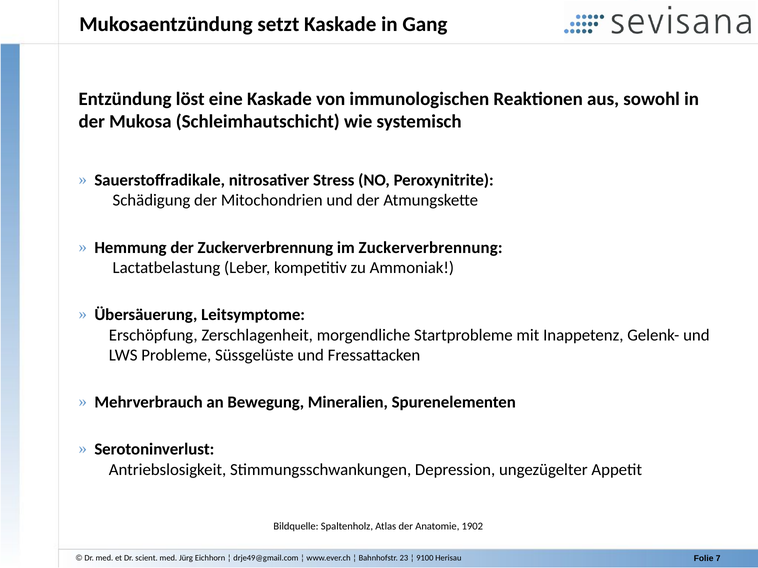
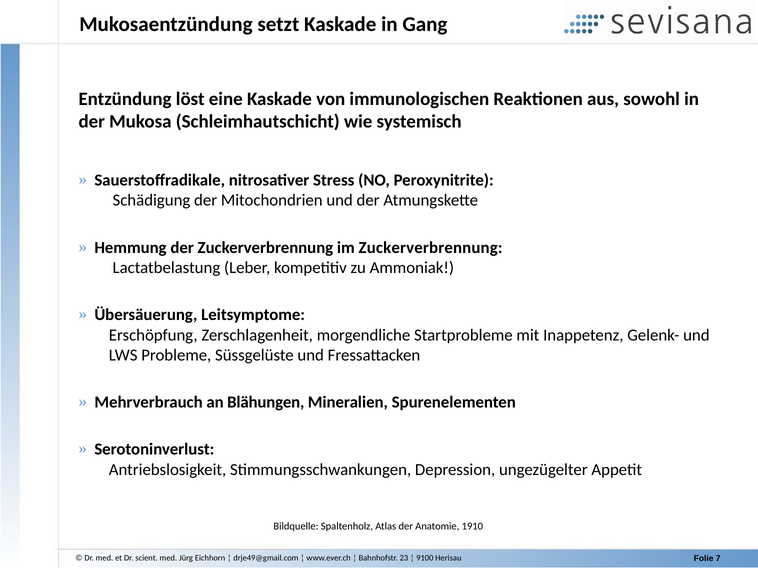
Bewegung: Bewegung -> Blähungen
1902: 1902 -> 1910
